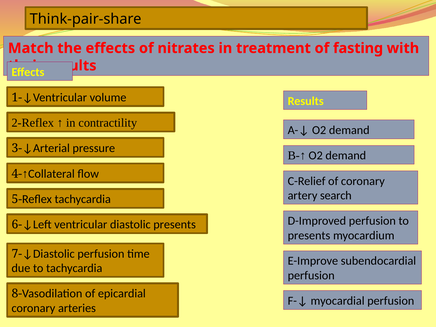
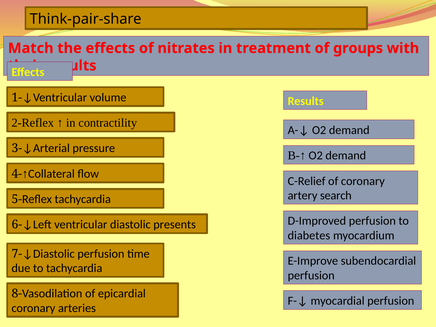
fasting: fasting -> groups
presents at (309, 236): presents -> diabetes
